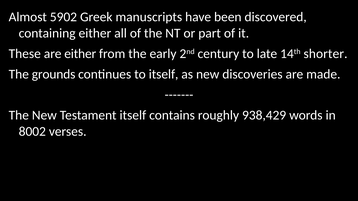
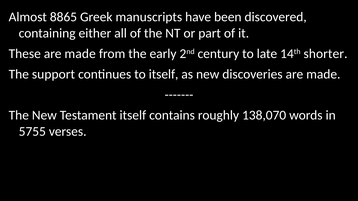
5902: 5902 -> 8865
These are either: either -> made
grounds: grounds -> support
938,429: 938,429 -> 138,070
8002: 8002 -> 5755
